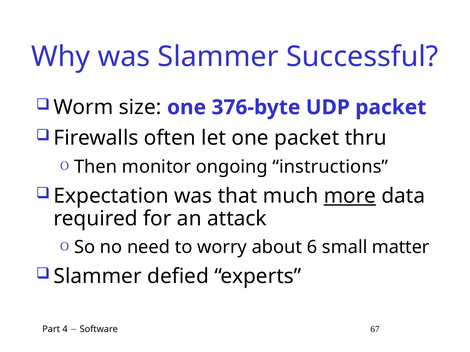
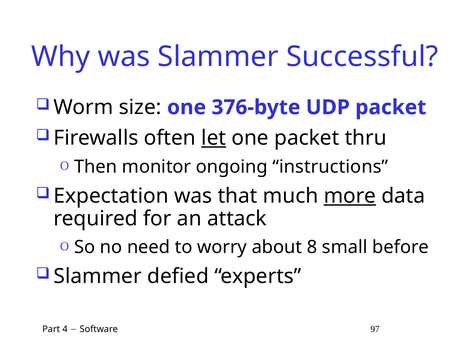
let underline: none -> present
6: 6 -> 8
matter: matter -> before
67: 67 -> 97
